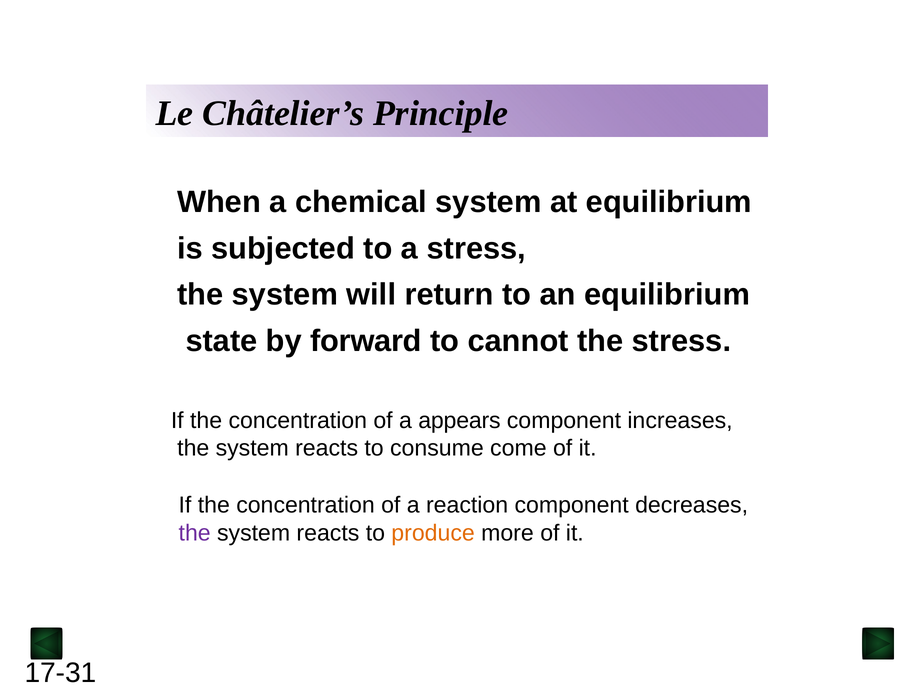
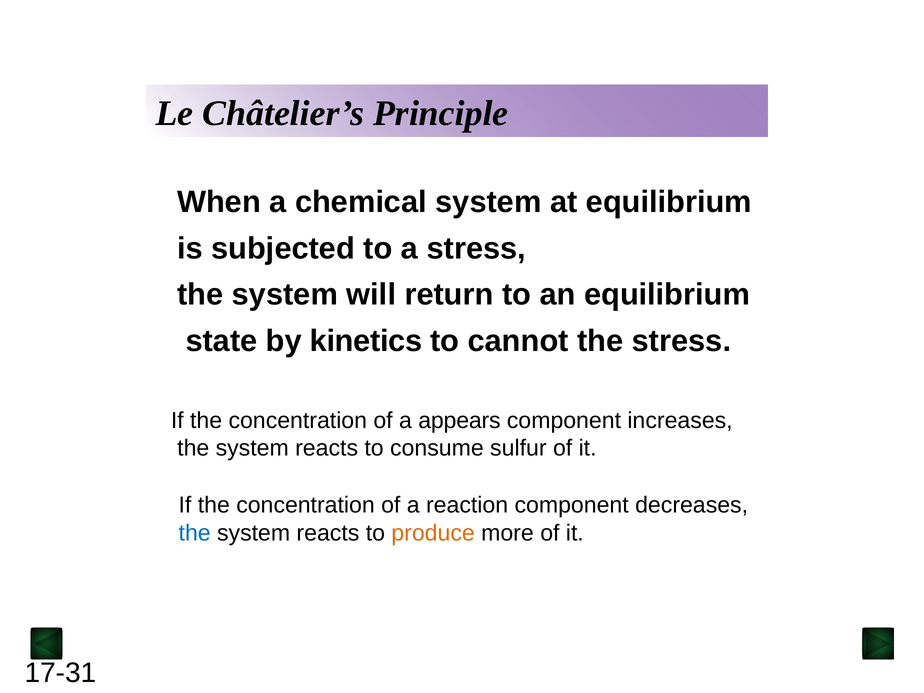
forward: forward -> kinetics
come: come -> sulfur
the at (195, 533) colour: purple -> blue
